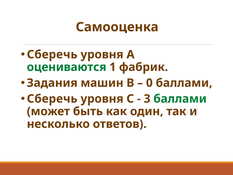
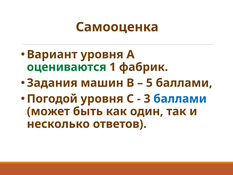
Сберечь at (52, 54): Сберечь -> Вариант
0: 0 -> 5
Сберечь at (52, 99): Сберечь -> Погодой
баллами at (180, 99) colour: green -> blue
